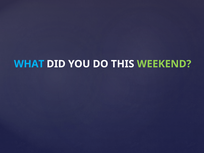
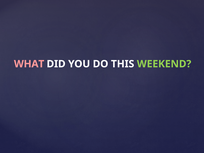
WHAT colour: light blue -> pink
